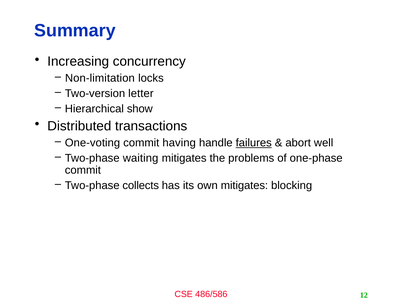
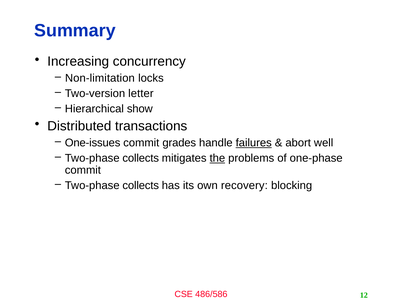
One-voting: One-voting -> One-issues
having: having -> grades
waiting at (141, 158): waiting -> collects
the underline: none -> present
own mitigates: mitigates -> recovery
